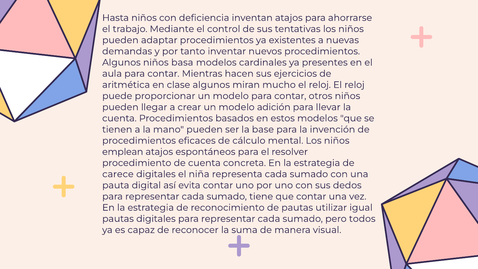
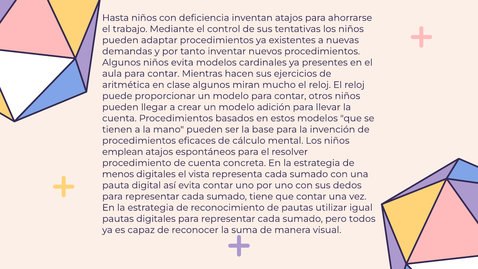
niños basa: basa -> evita
carece: carece -> menos
niña: niña -> vista
